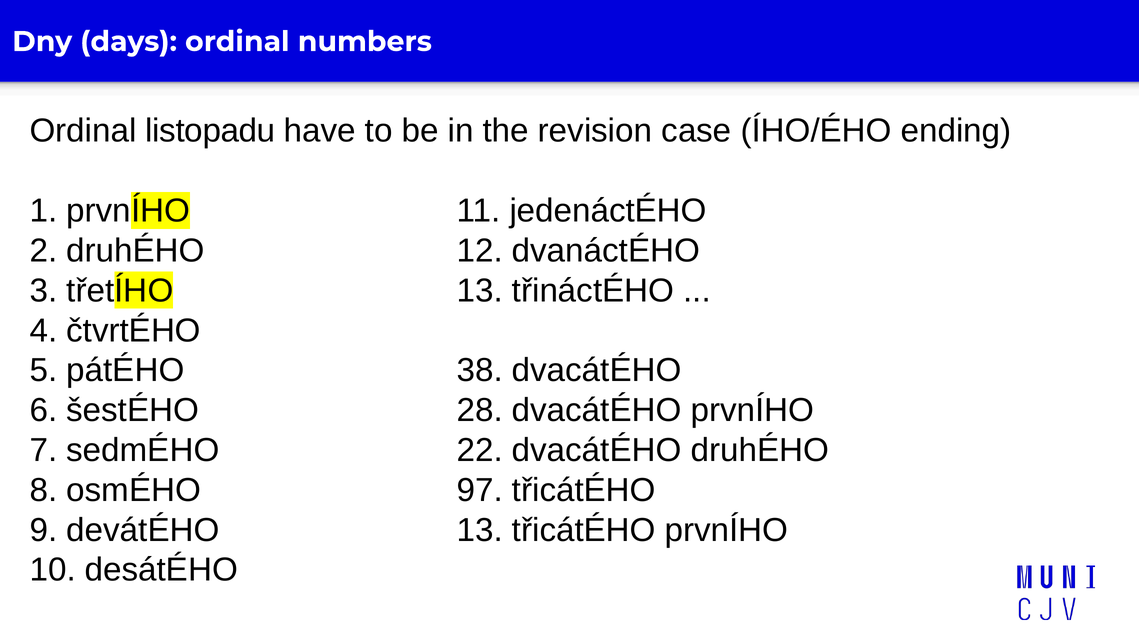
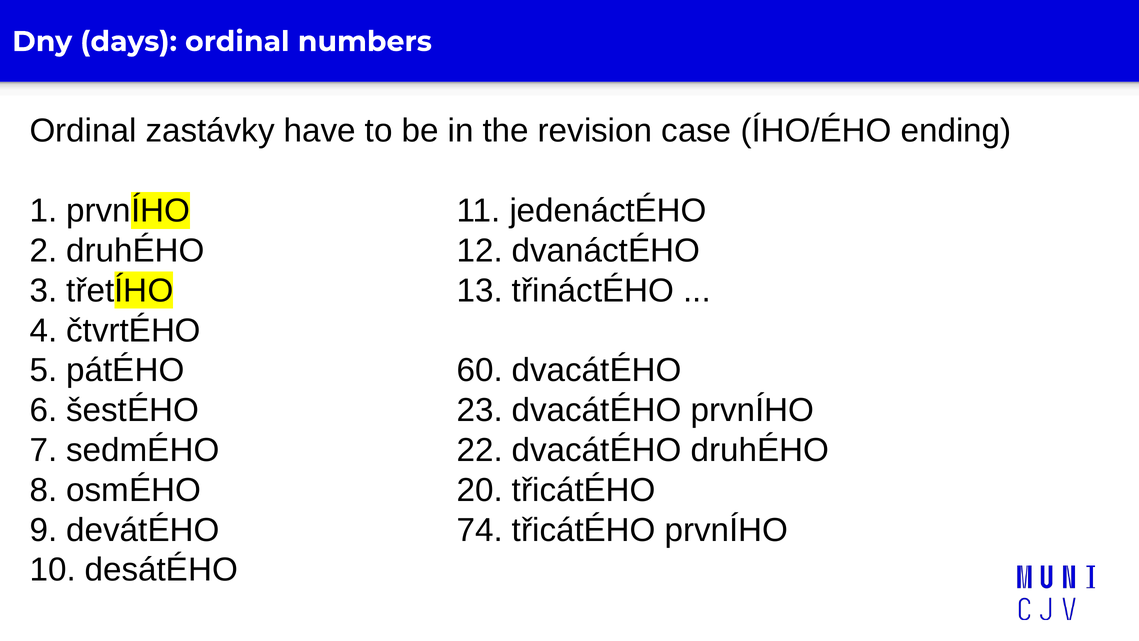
listopadu: listopadu -> zastávky
38: 38 -> 60
28: 28 -> 23
97: 97 -> 20
devátÉHO 13: 13 -> 74
